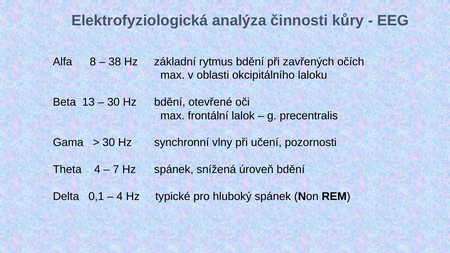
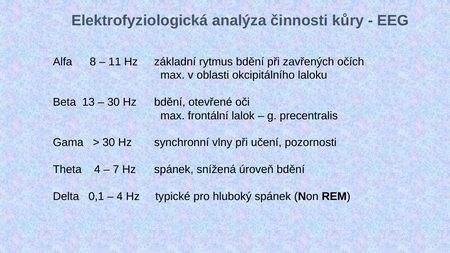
38: 38 -> 11
